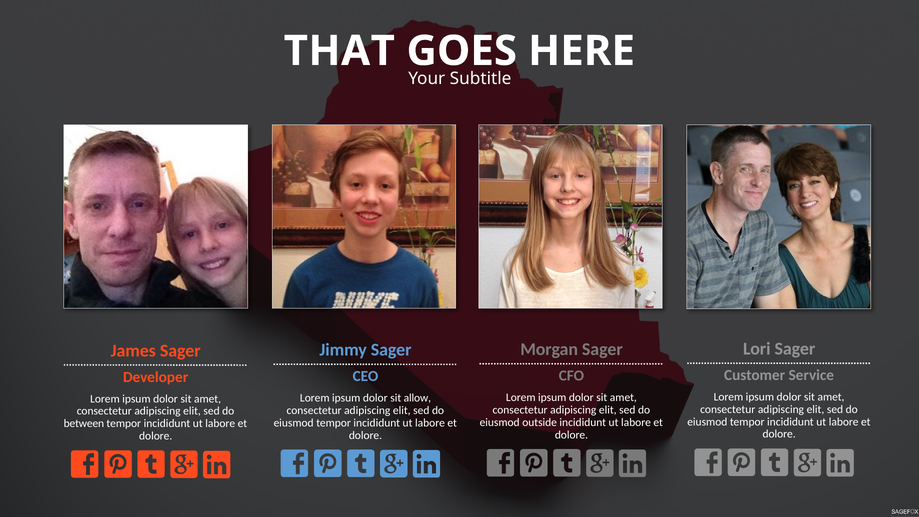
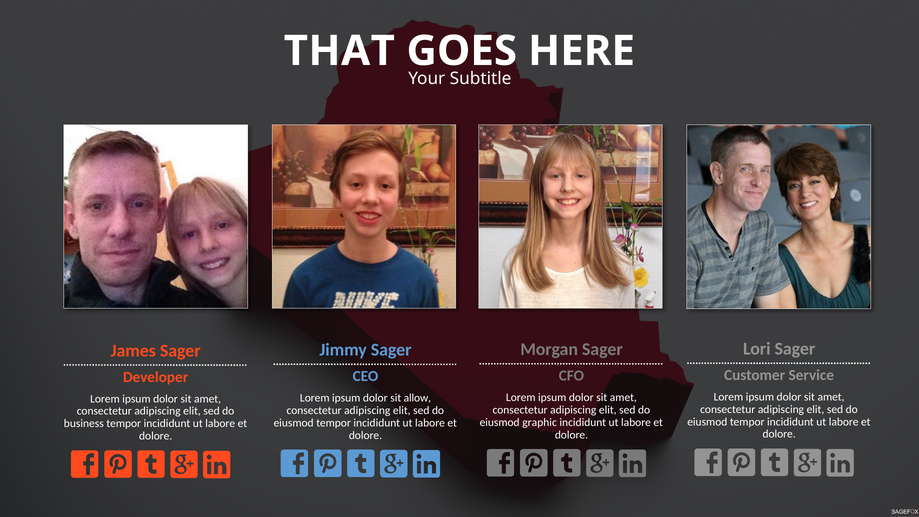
outside: outside -> graphic
between: between -> business
